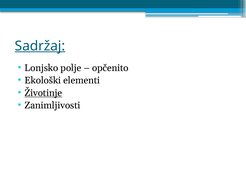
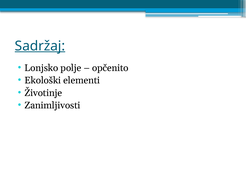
Životinje underline: present -> none
